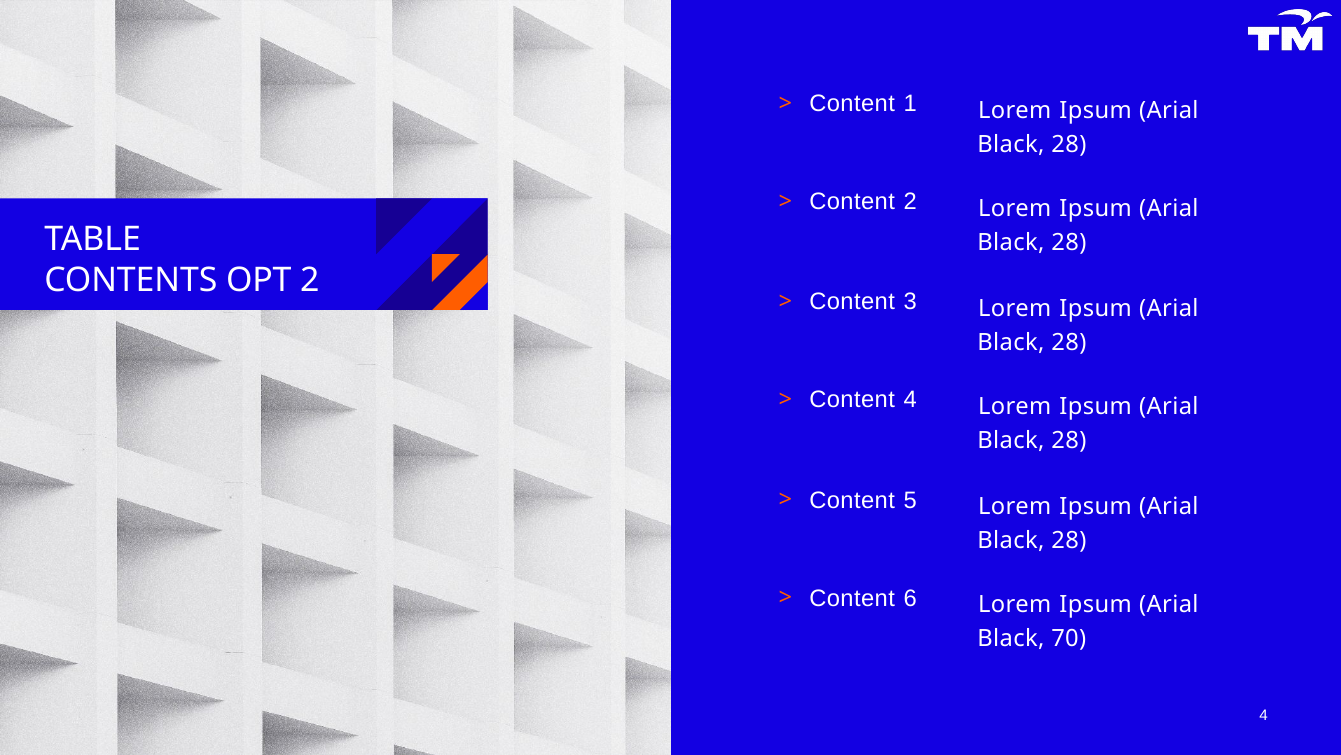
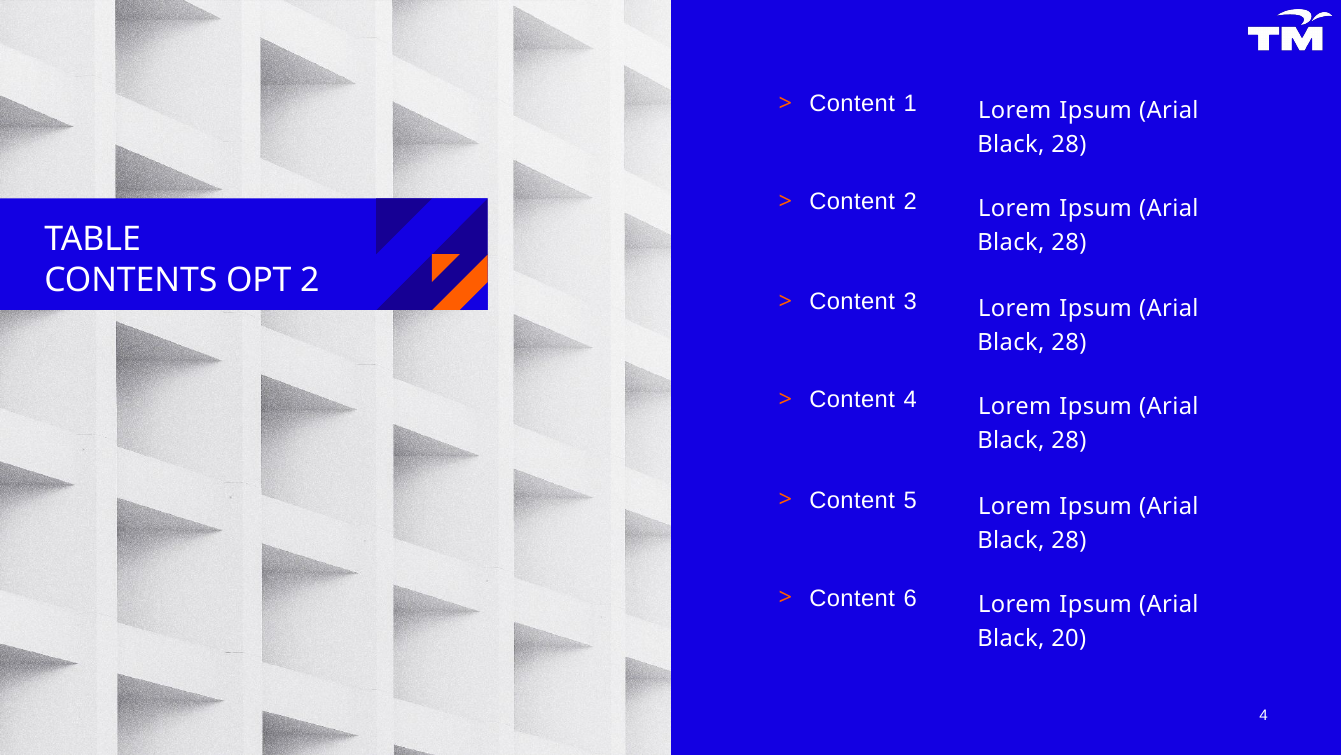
70: 70 -> 20
